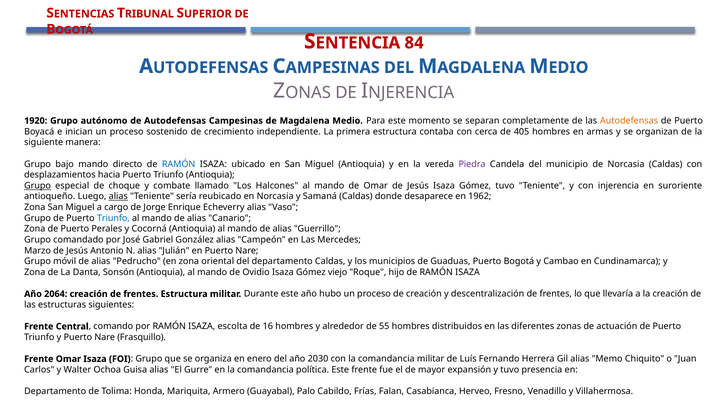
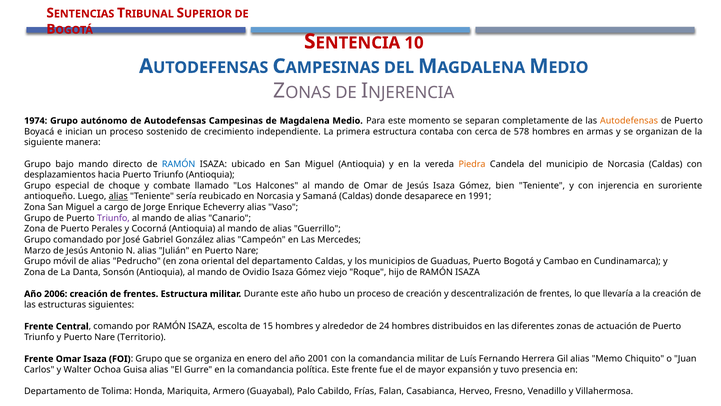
84: 84 -> 10
1920: 1920 -> 1974
405: 405 -> 578
Piedra colour: purple -> orange
Grupo at (38, 185) underline: present -> none
Gómez tuvo: tuvo -> bien
1962: 1962 -> 1991
Triunfo at (113, 218) colour: blue -> purple
2064: 2064 -> 2006
16: 16 -> 15
55: 55 -> 24
Frasquillo: Frasquillo -> Territorio
2030: 2030 -> 2001
